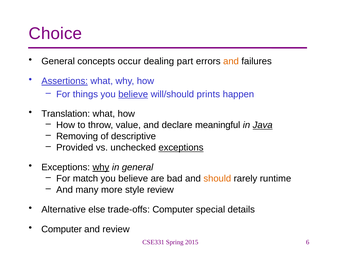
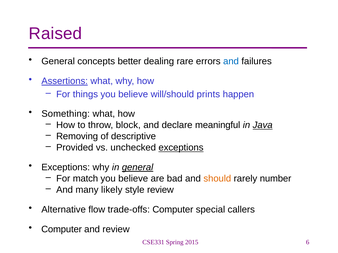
Choice: Choice -> Raised
occur: occur -> better
part: part -> rare
and at (231, 62) colour: orange -> blue
believe at (133, 94) underline: present -> none
Translation: Translation -> Something
value: value -> block
why at (101, 168) underline: present -> none
general at (138, 168) underline: none -> present
runtime: runtime -> number
more: more -> likely
else: else -> flow
details: details -> callers
